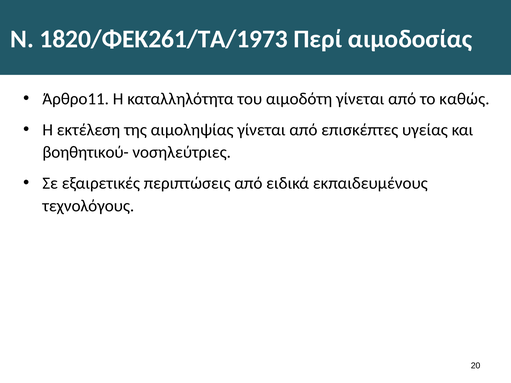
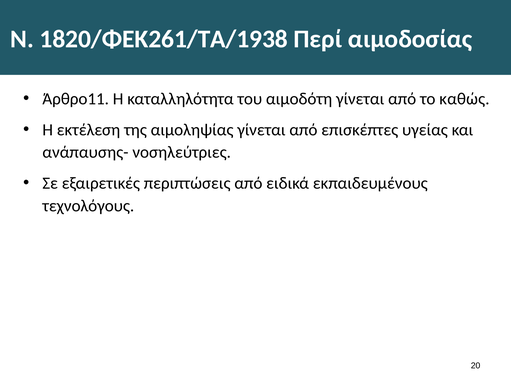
1820/ΦΕΚ261/ΤΑ/1973: 1820/ΦΕΚ261/ΤΑ/1973 -> 1820/ΦΕΚ261/ΤΑ/1938
βοηθητικού-: βοηθητικού- -> ανάπαυσης-
